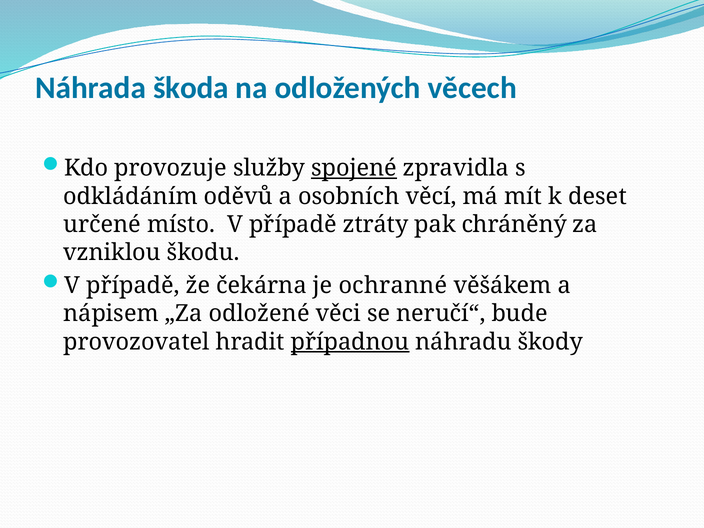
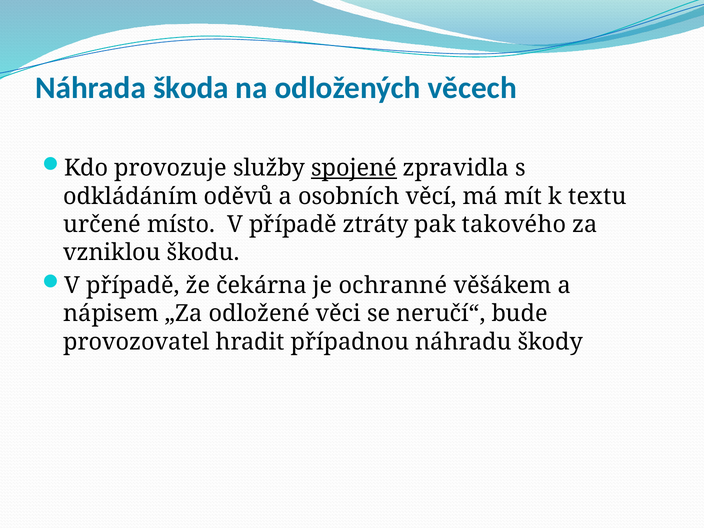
deset: deset -> textu
chráněný: chráněný -> takového
případnou underline: present -> none
